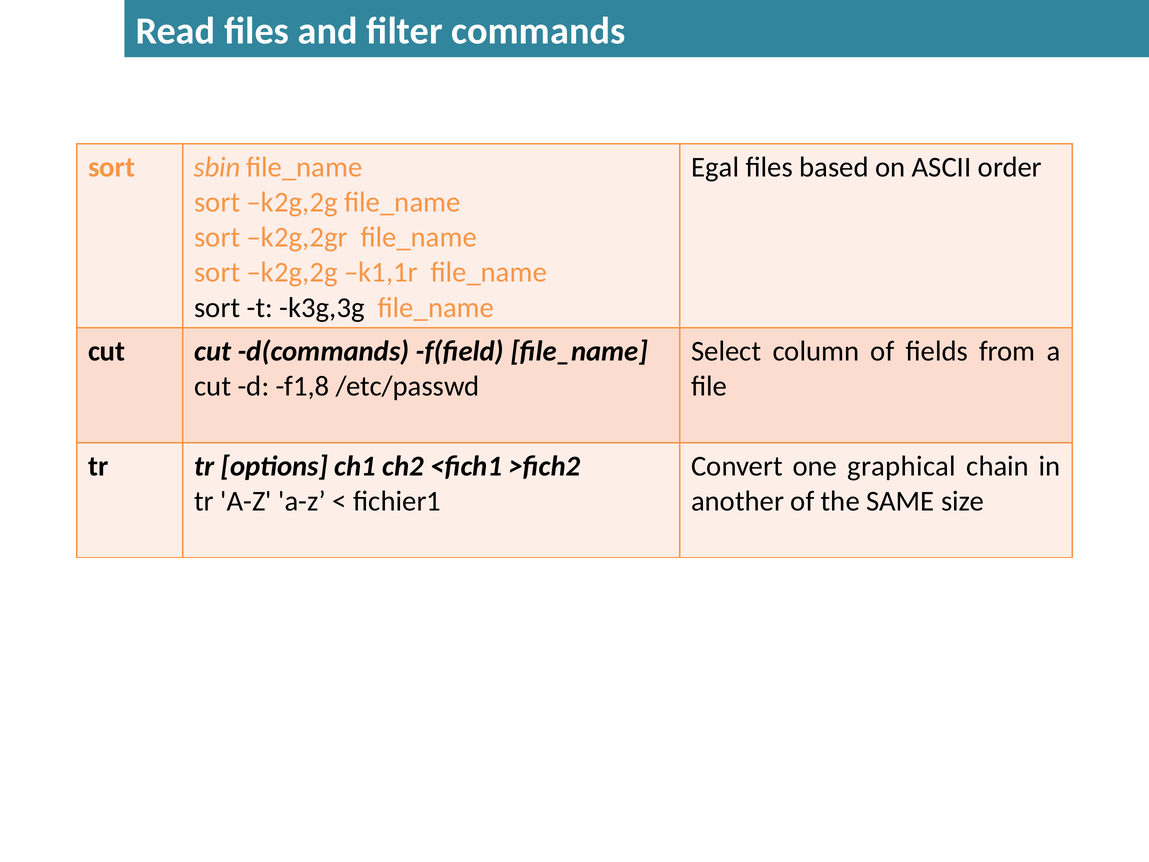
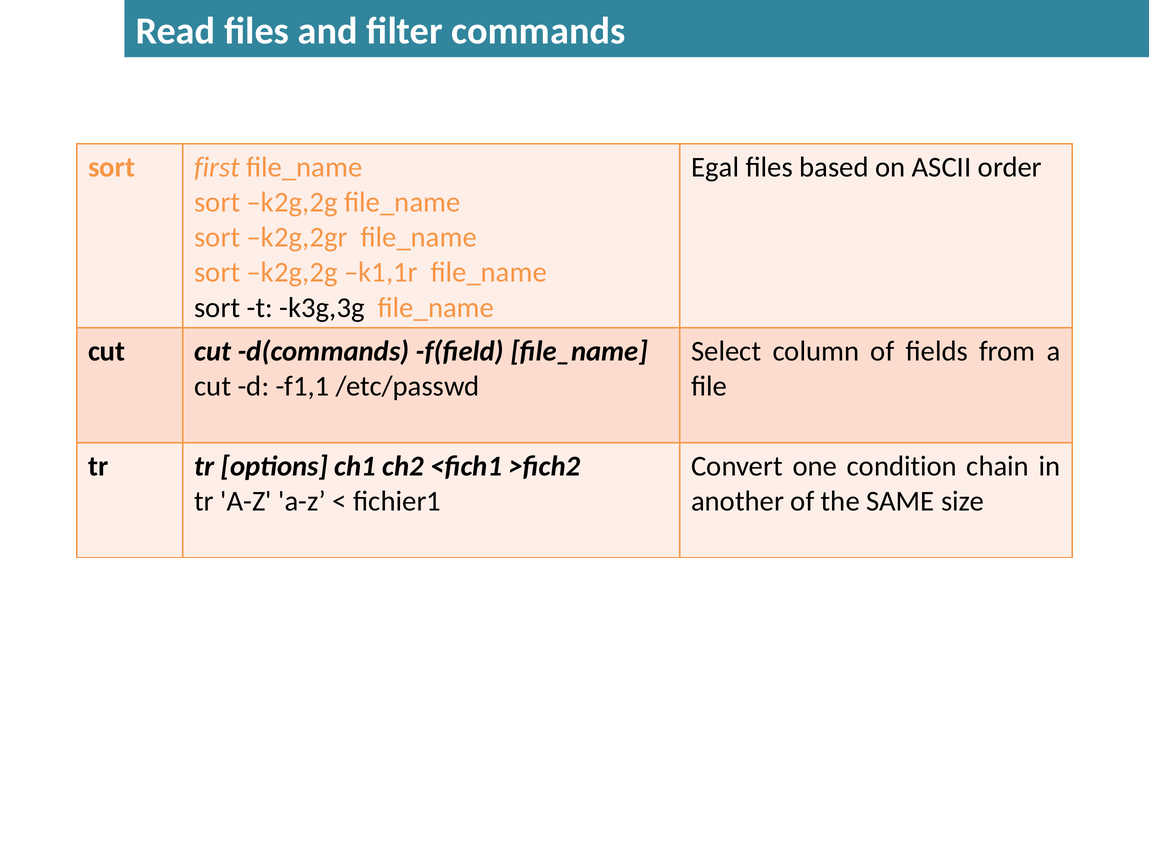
sbin: sbin -> first
f1,8: f1,8 -> f1,1
graphical: graphical -> condition
